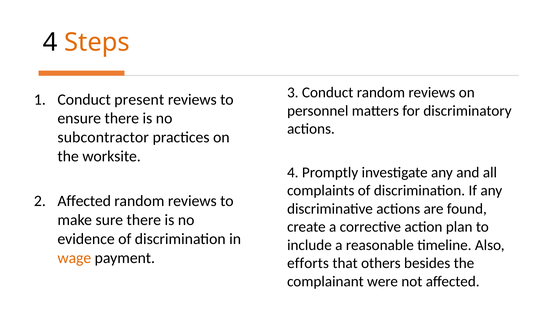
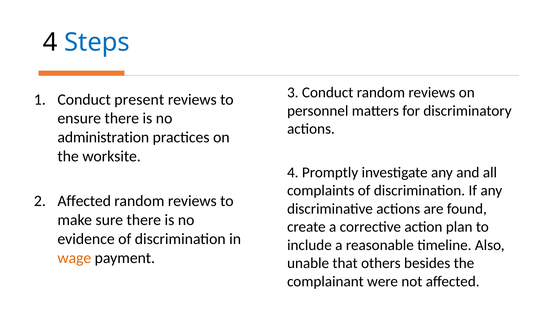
Steps colour: orange -> blue
subcontractor: subcontractor -> administration
efforts: efforts -> unable
